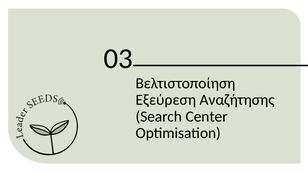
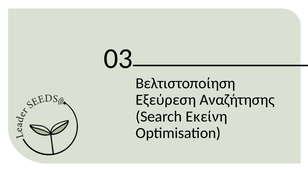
Center: Center -> Εκείνη
